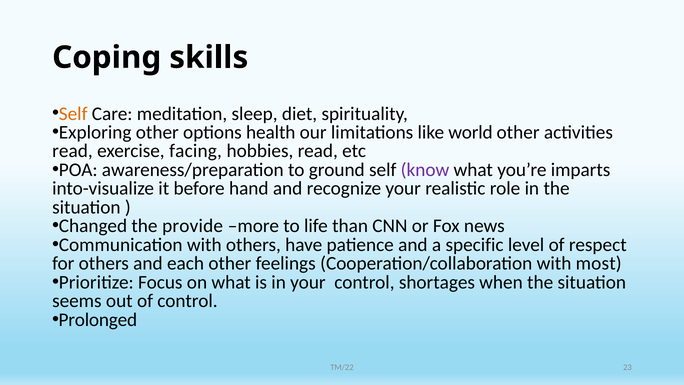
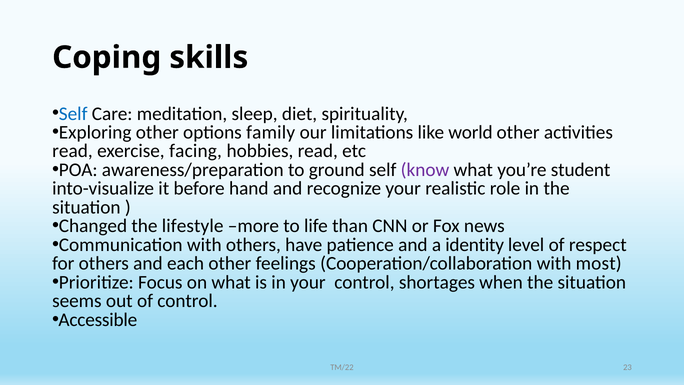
Self at (73, 114) colour: orange -> blue
health: health -> family
imparts: imparts -> student
provide: provide -> lifestyle
specific: specific -> identity
Prolonged: Prolonged -> Accessible
